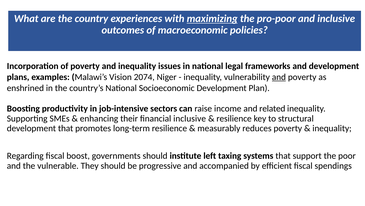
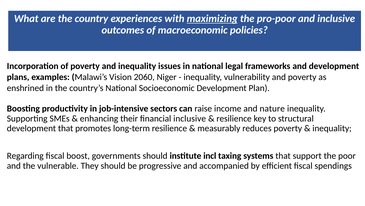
2074: 2074 -> 2060
and at (279, 77) underline: present -> none
related: related -> nature
left: left -> incl
